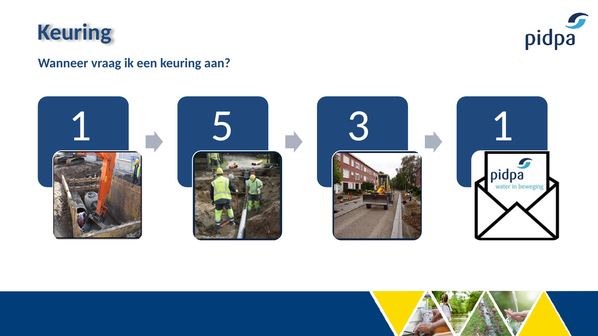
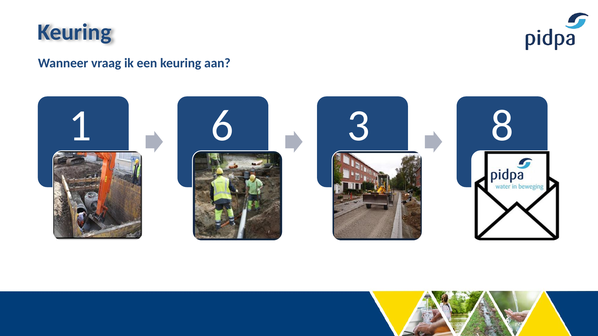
5: 5 -> 6
3 1: 1 -> 8
